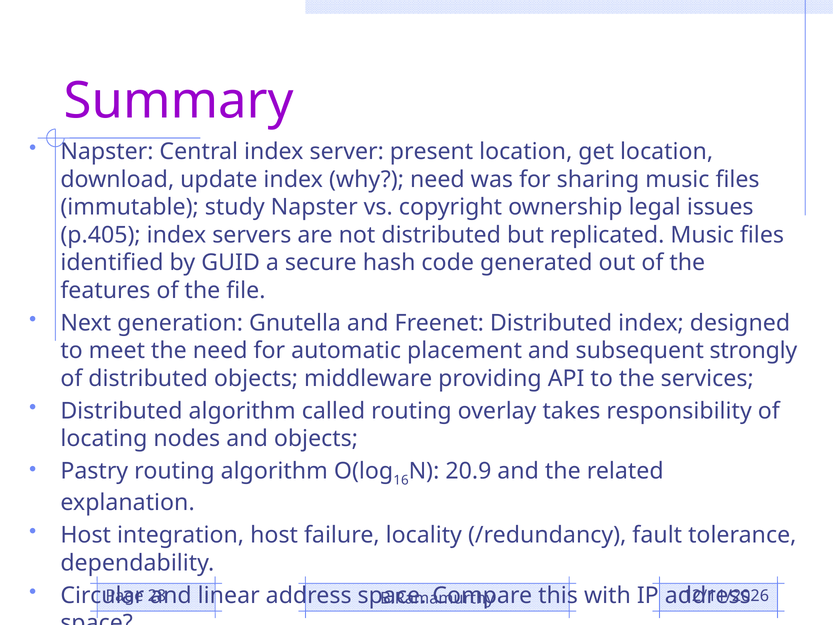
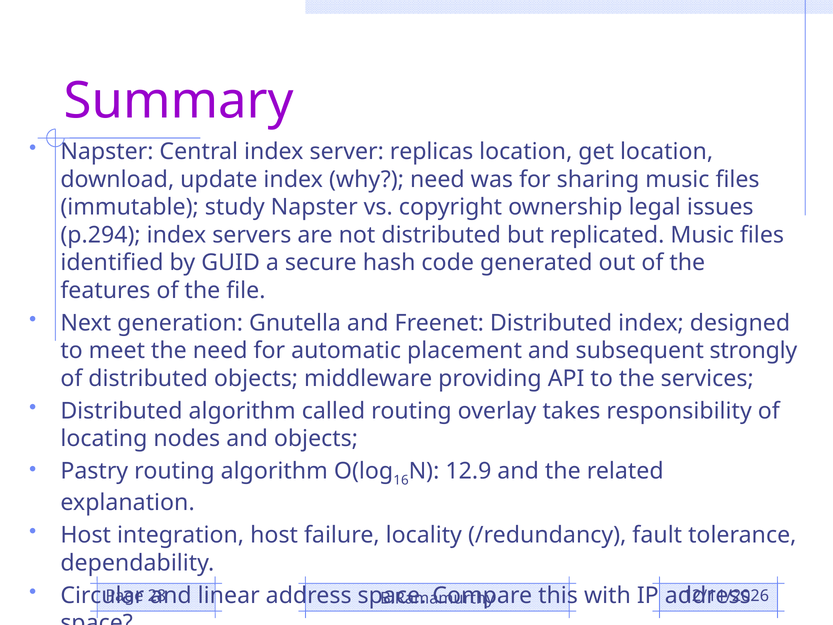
present: present -> replicas
p.405: p.405 -> p.294
20.9: 20.9 -> 12.9
